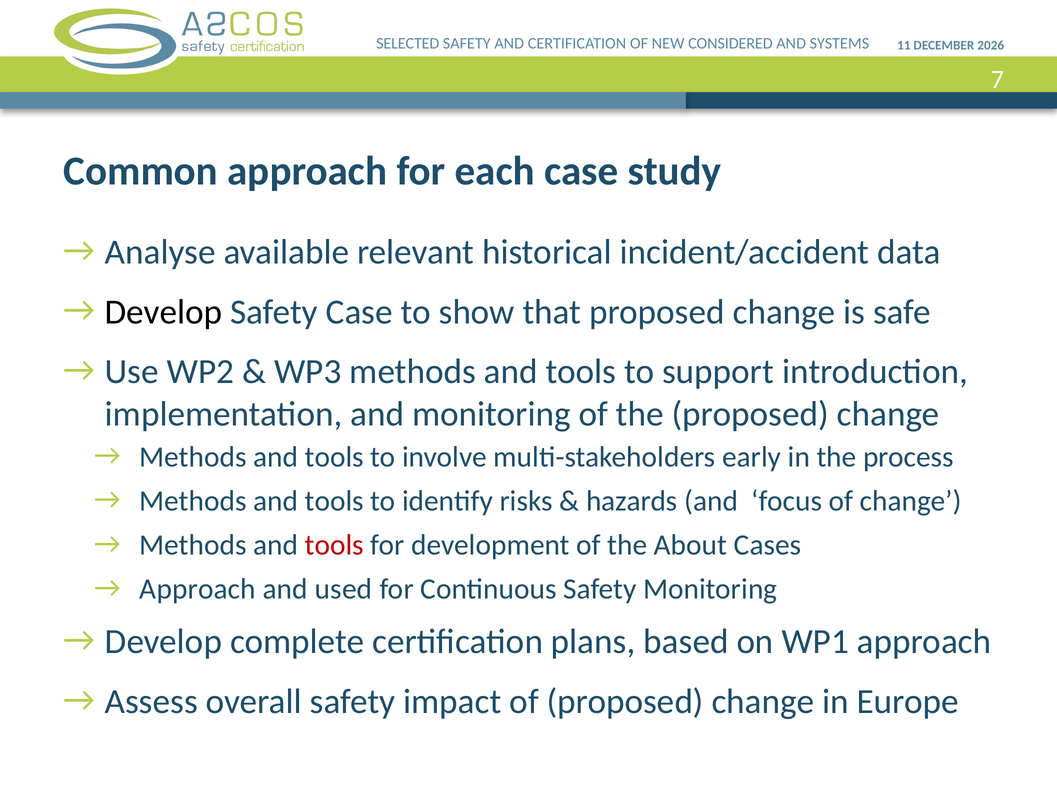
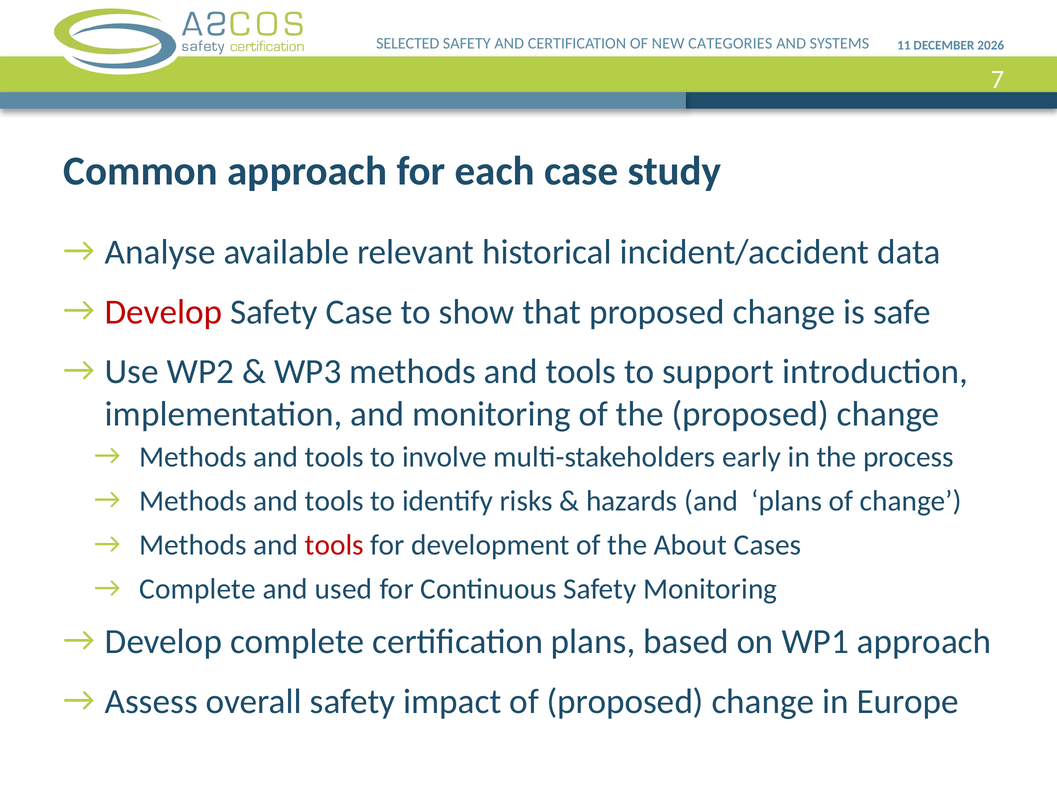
CONSIDERED: CONSIDERED -> CATEGORIES
Develop at (164, 312) colour: black -> red
and focus: focus -> plans
Approach at (198, 589): Approach -> Complete
